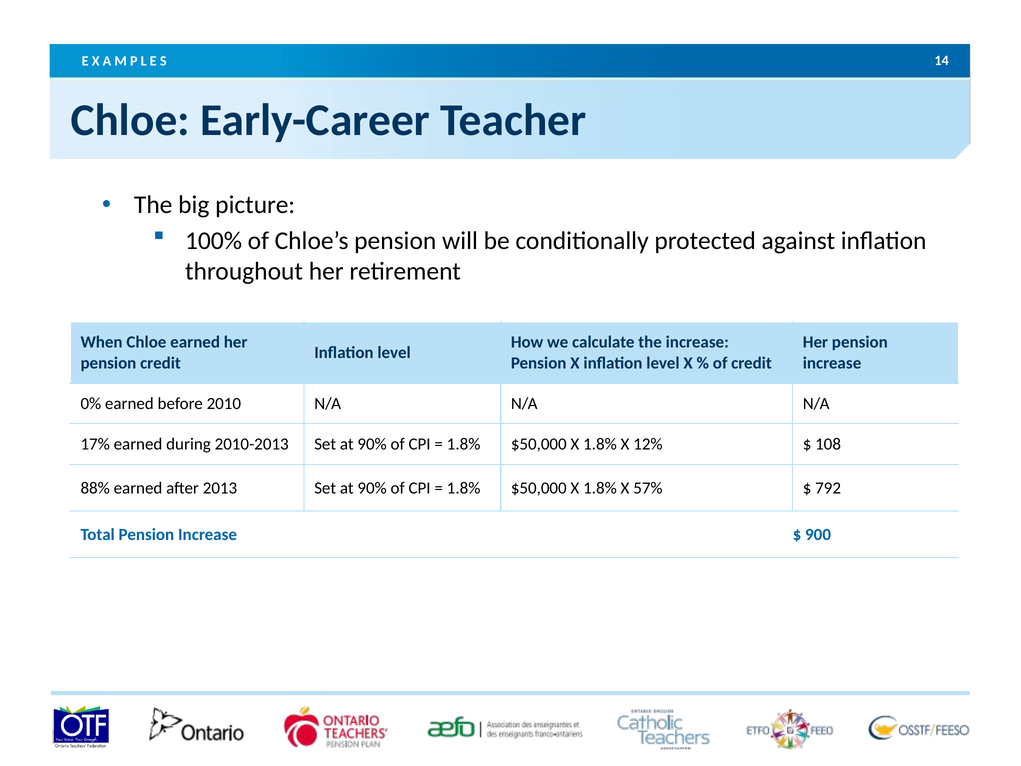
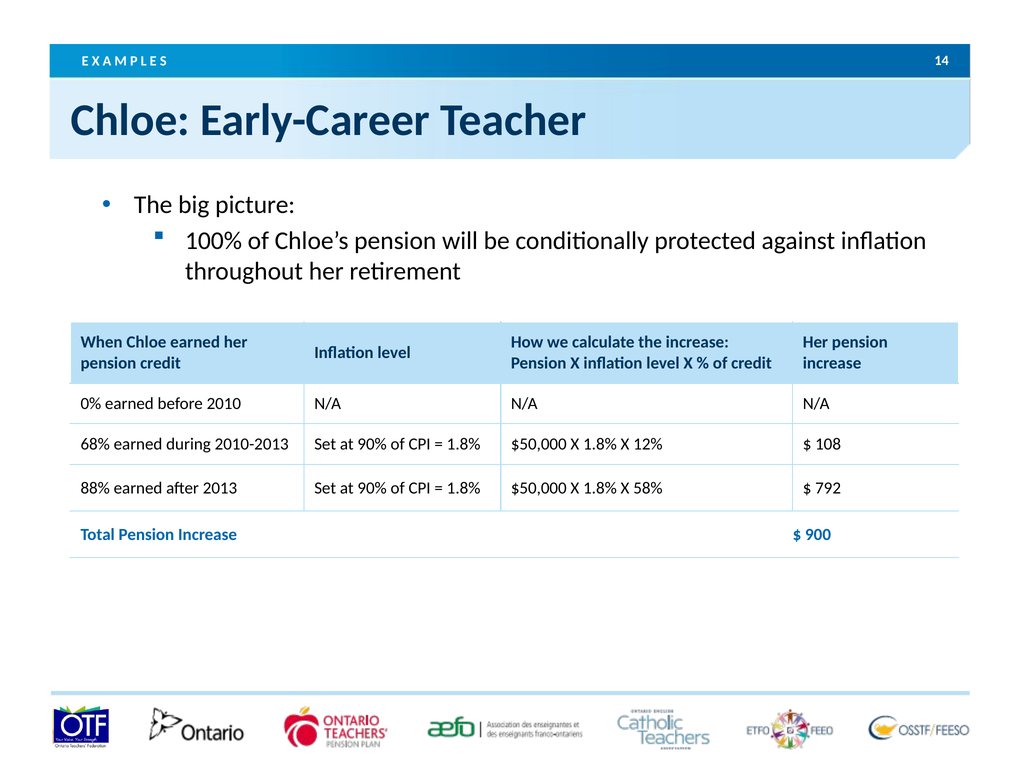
17%: 17% -> 68%
57%: 57% -> 58%
